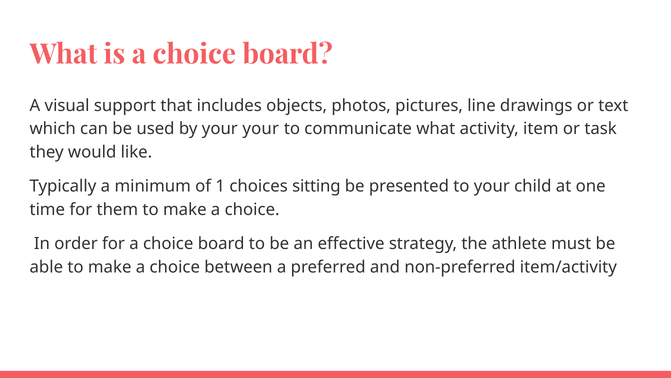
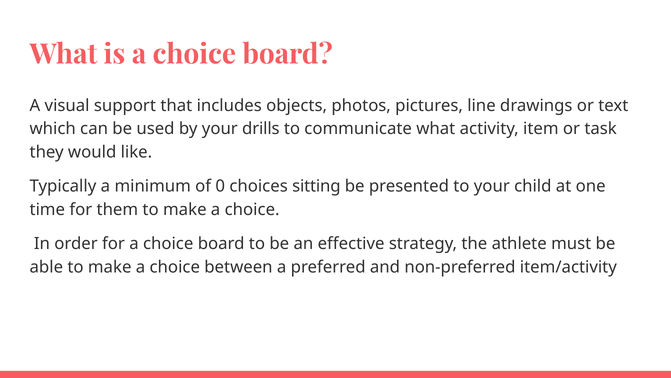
your your: your -> drills
1: 1 -> 0
